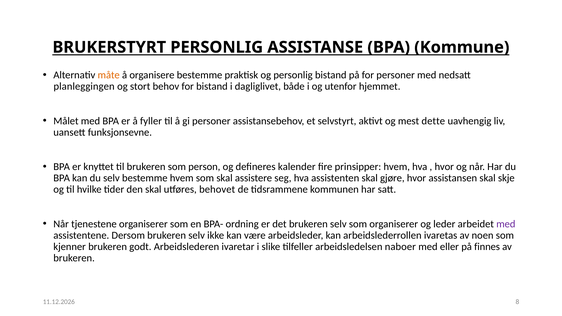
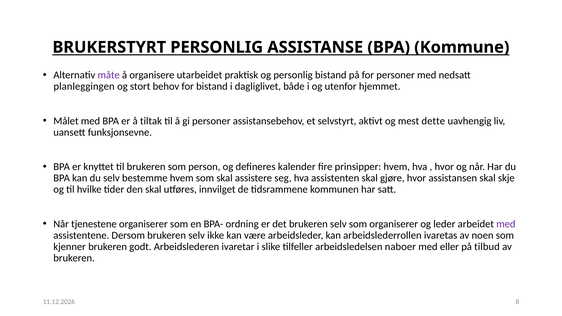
måte colour: orange -> purple
organisere bestemme: bestemme -> utarbeidet
fyller: fyller -> tiltak
behovet: behovet -> innvilget
finnes: finnes -> tilbud
